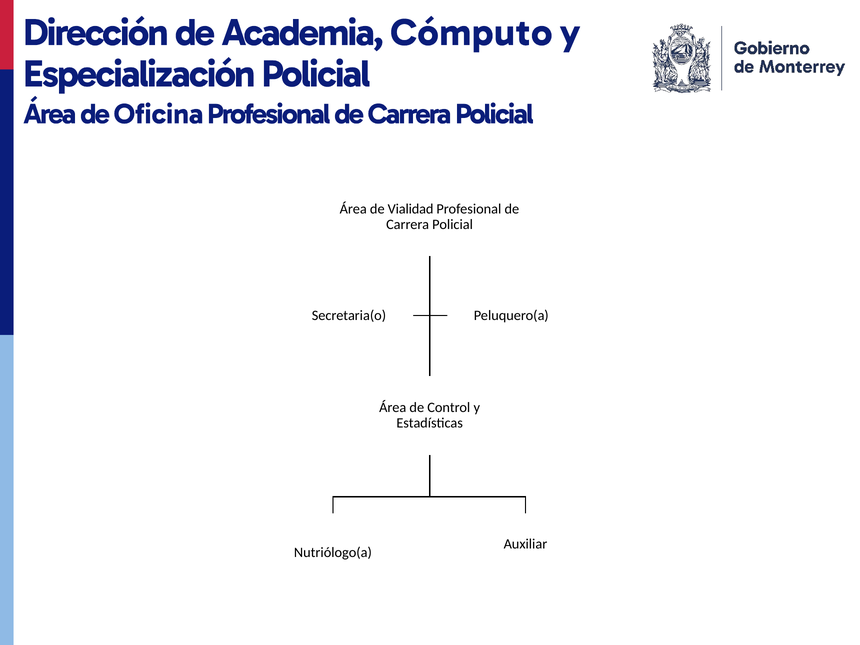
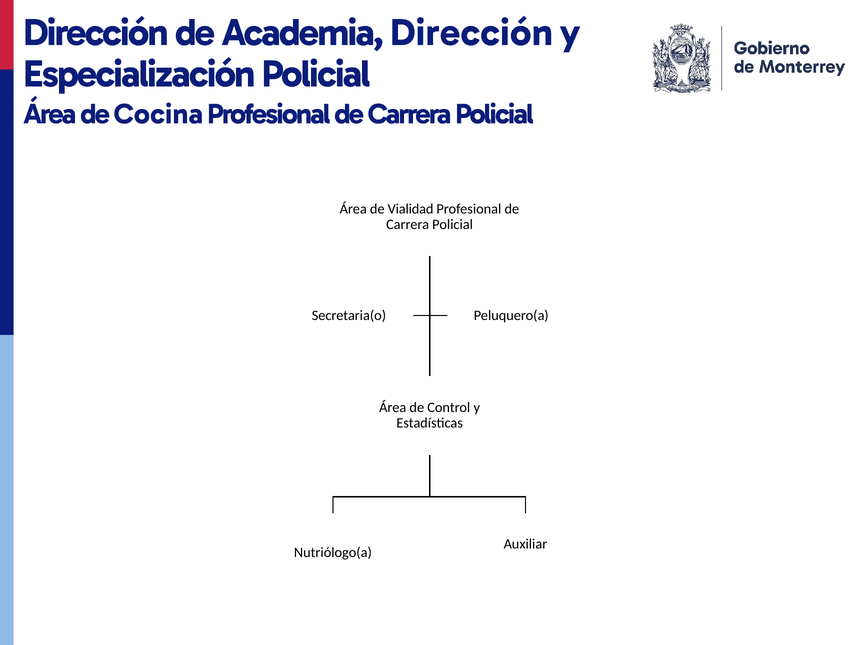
Academia Cómputo: Cómputo -> Dirección
Oficina: Oficina -> Cocina
